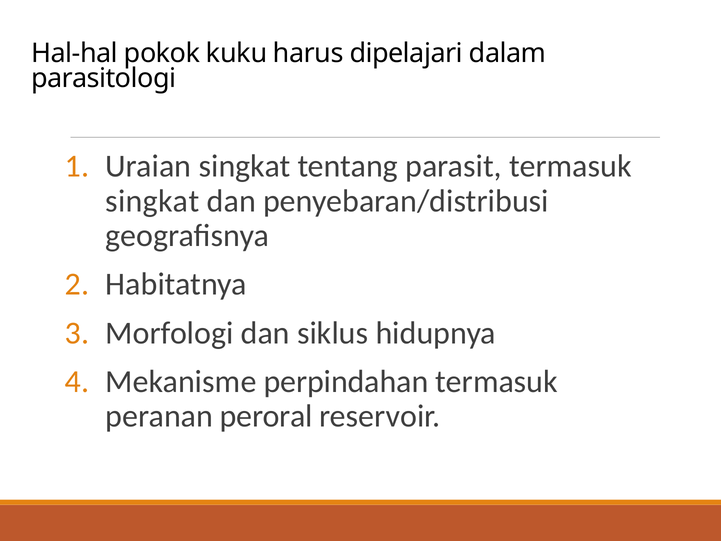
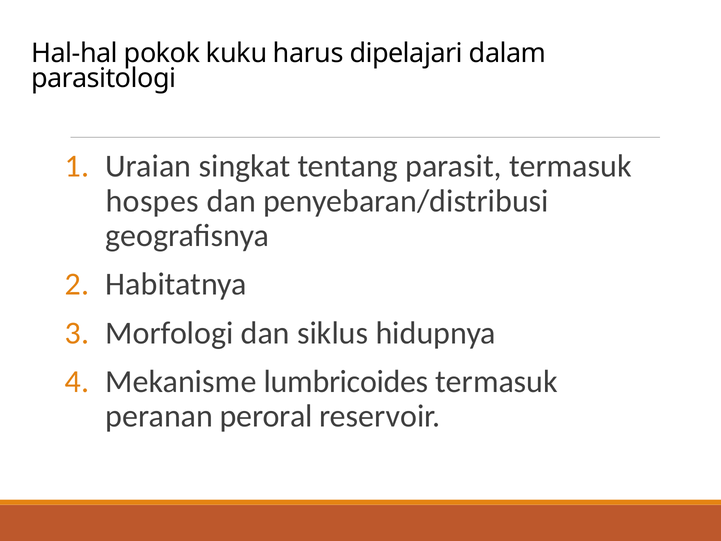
singkat at (152, 201): singkat -> hospes
perpindahan: perpindahan -> lumbricoides
